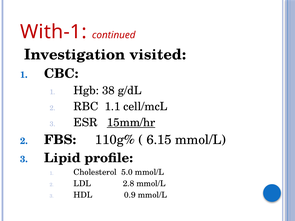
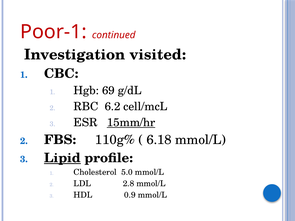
With-1: With-1 -> Poor-1
38: 38 -> 69
1.1: 1.1 -> 6.2
6.15: 6.15 -> 6.18
Lipid underline: none -> present
